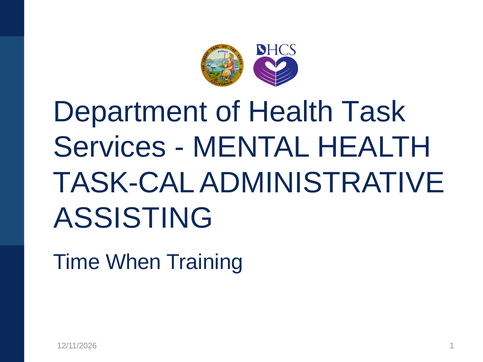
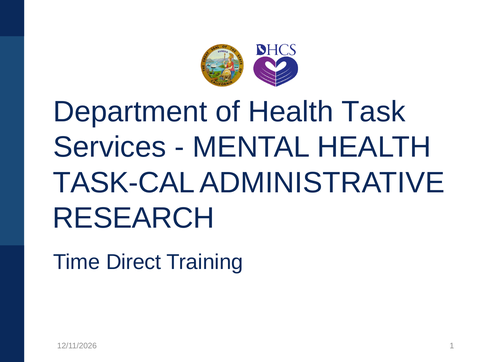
ASSISTING: ASSISTING -> RESEARCH
When: When -> Direct
